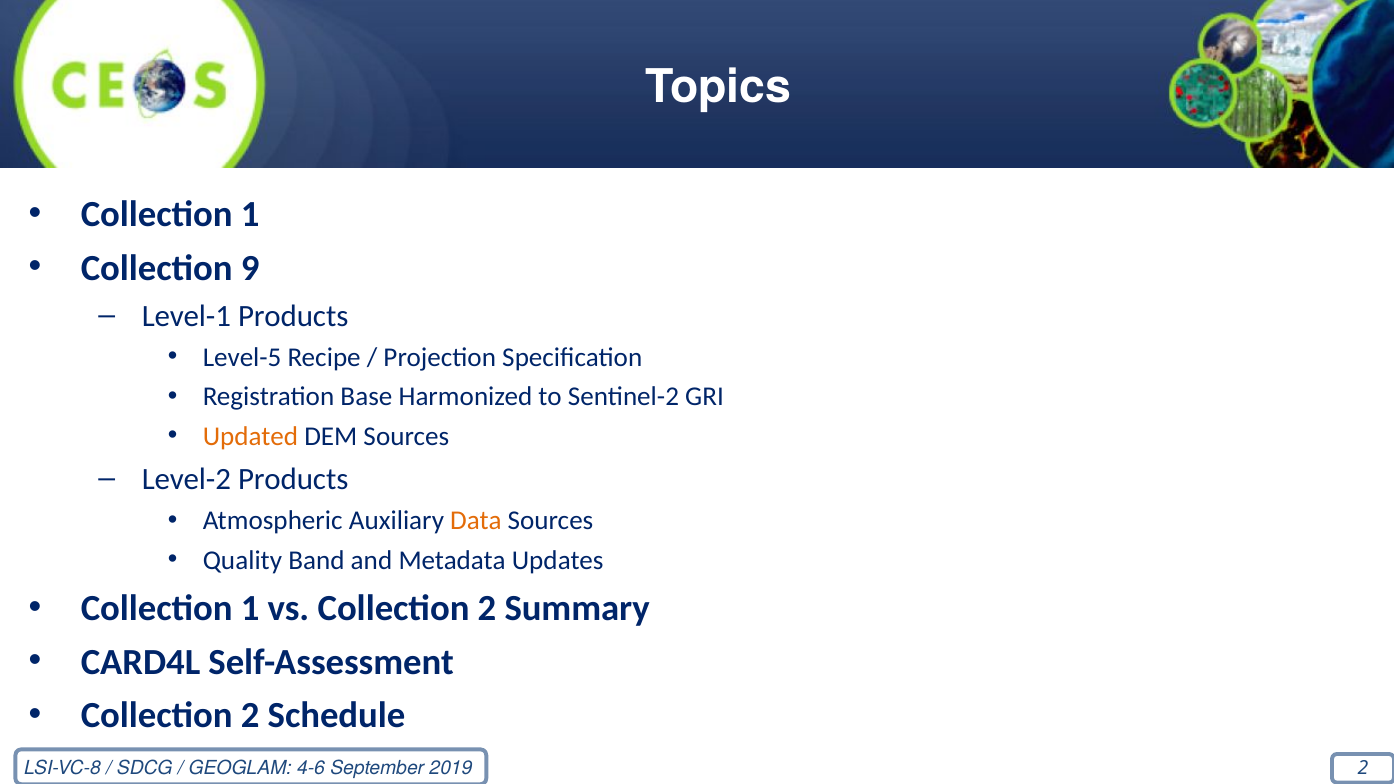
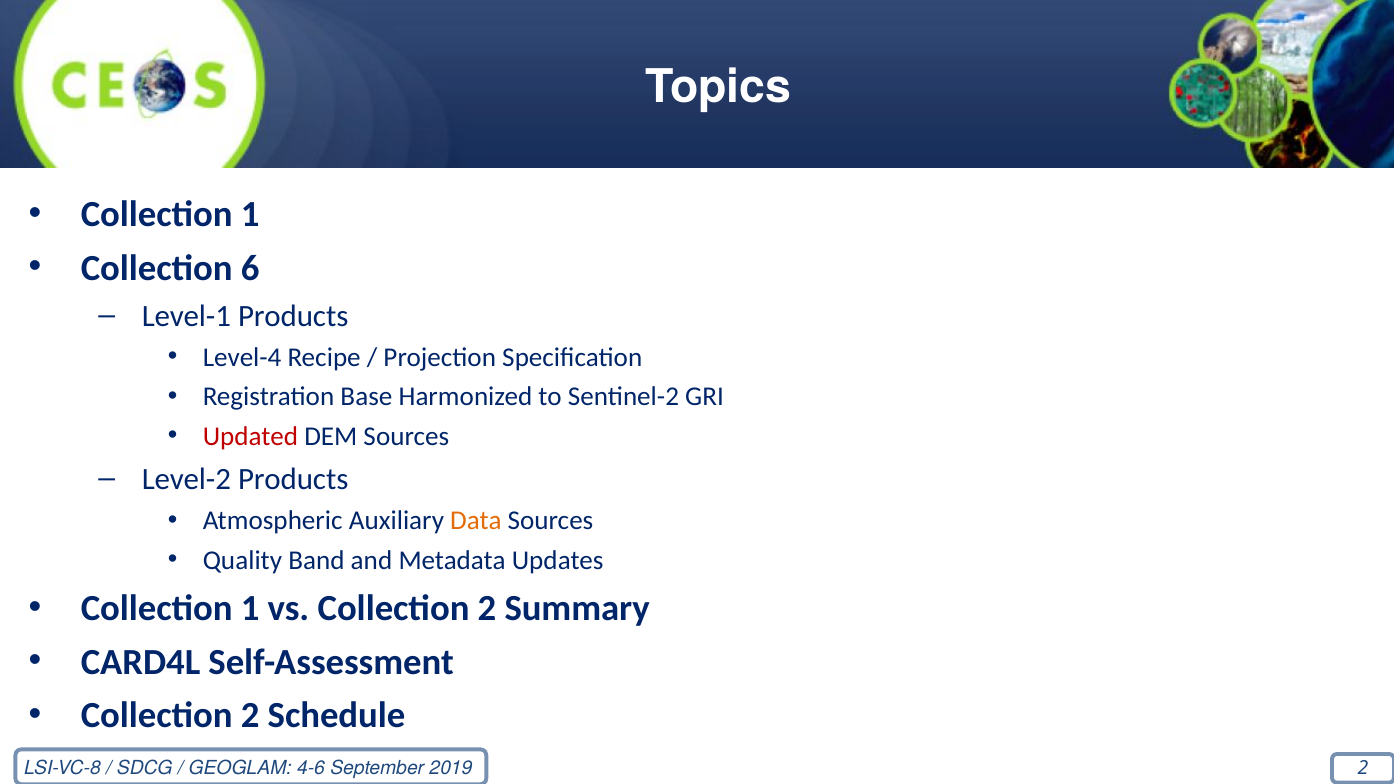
9: 9 -> 6
Level-5: Level-5 -> Level-4
Updated colour: orange -> red
